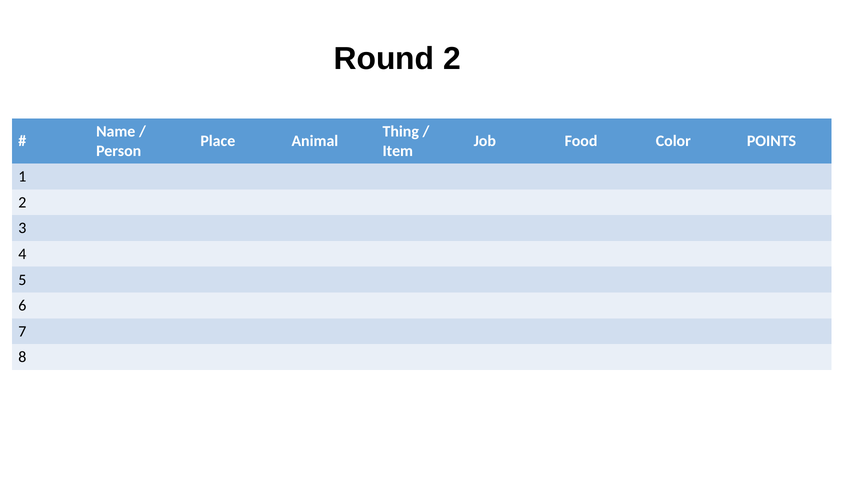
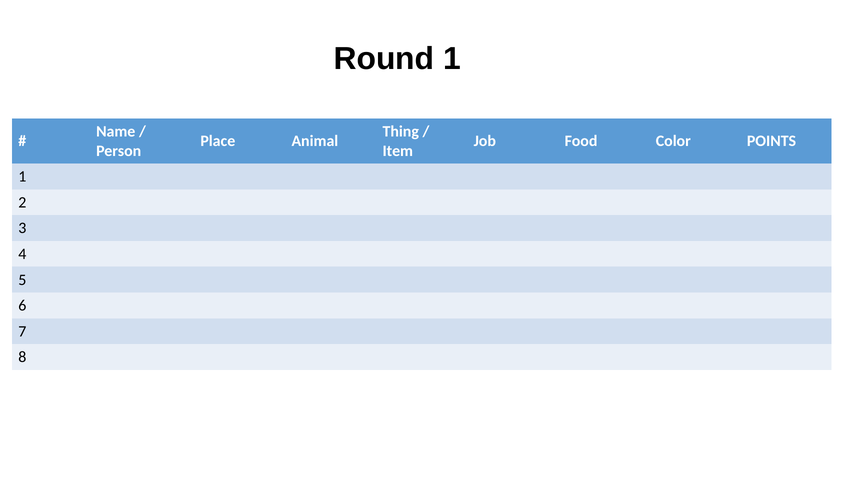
Round 2: 2 -> 1
